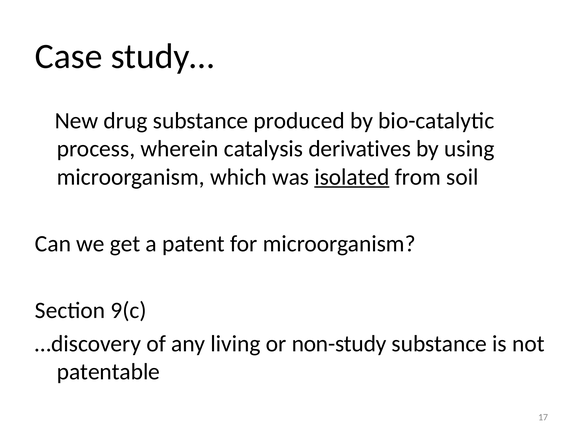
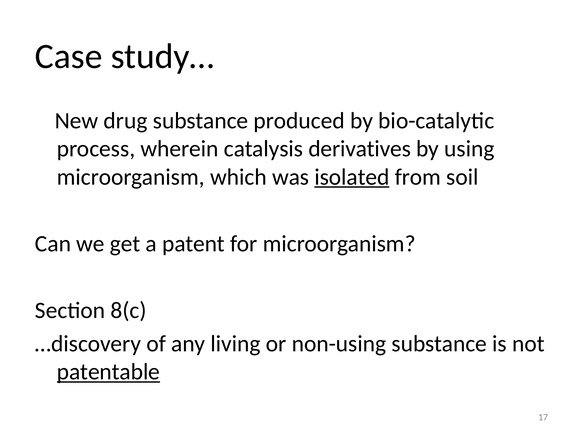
9(c: 9(c -> 8(c
non-study: non-study -> non-using
patentable underline: none -> present
